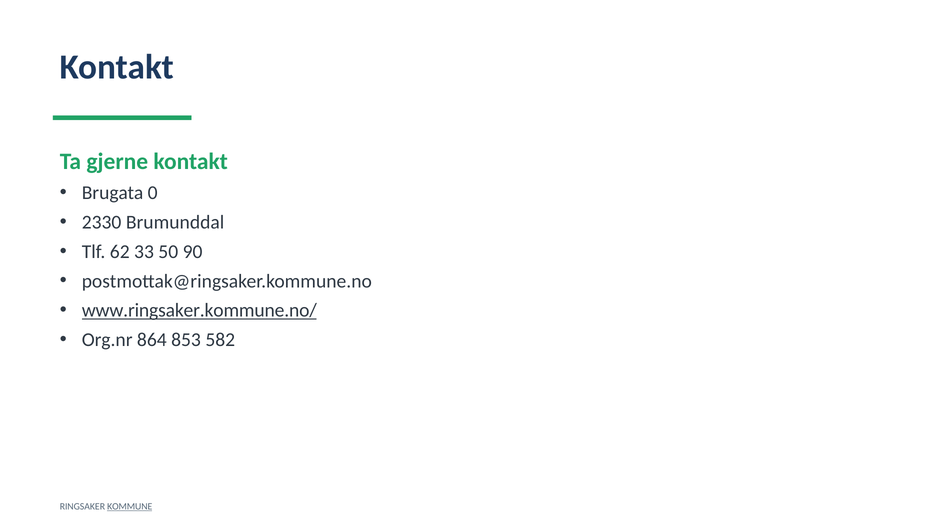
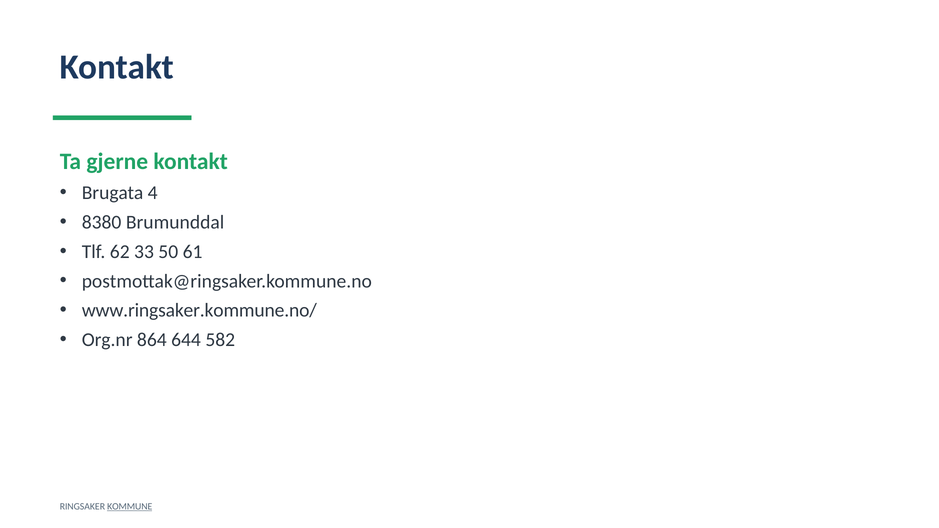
0: 0 -> 4
2330: 2330 -> 8380
90: 90 -> 61
www.ringsaker.kommune.no/ underline: present -> none
853: 853 -> 644
